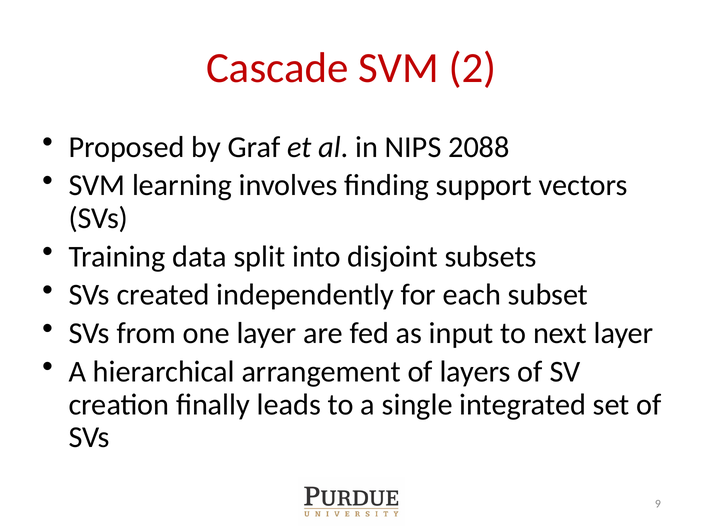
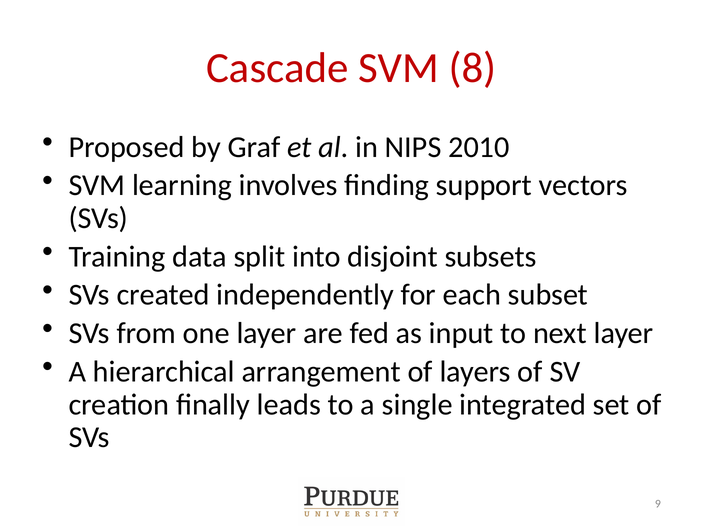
2: 2 -> 8
2088: 2088 -> 2010
